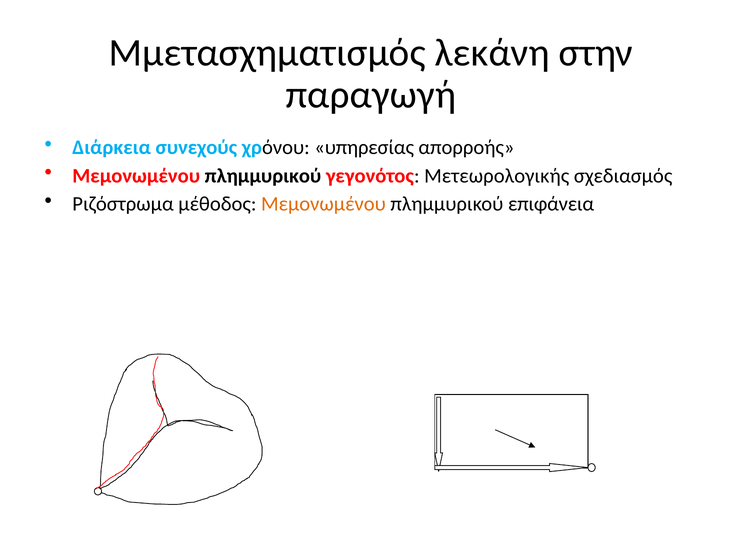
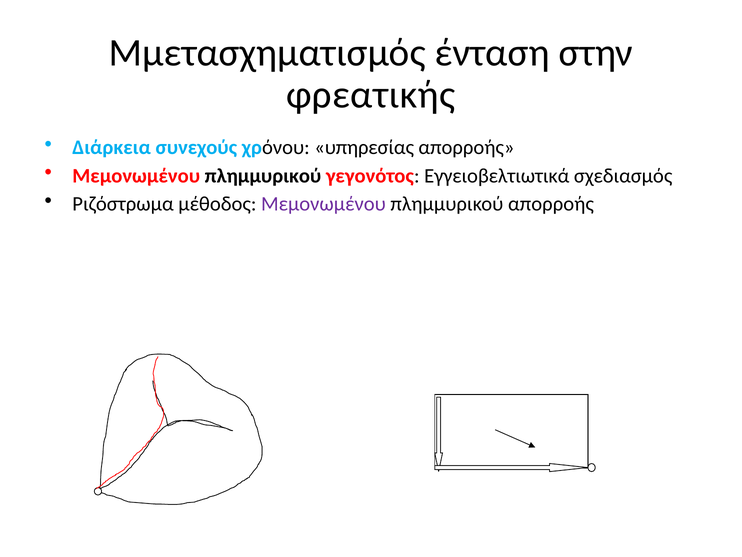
λεκάνη: λεκάνη -> ένταση
παραγωγή: παραγωγή -> φρεατικής
Μετεωρολογικής: Μετεωρολογικής -> Εγγειοβελτιωτικά
Μεμονωμένου at (323, 204) colour: orange -> purple
πλημμυρικού επιφάνεια: επιφάνεια -> απορροής
